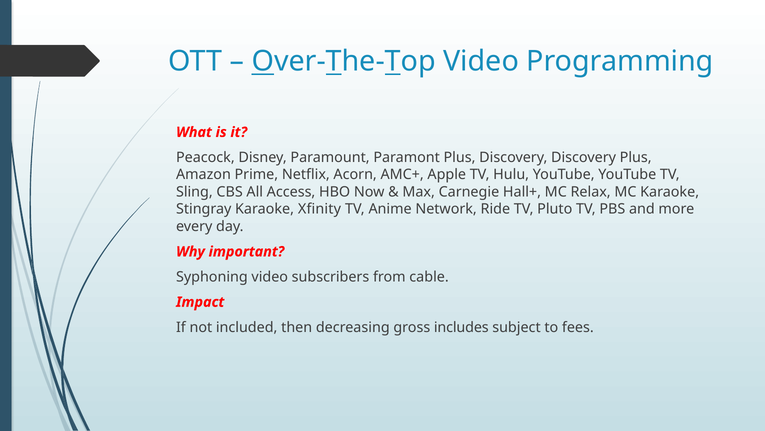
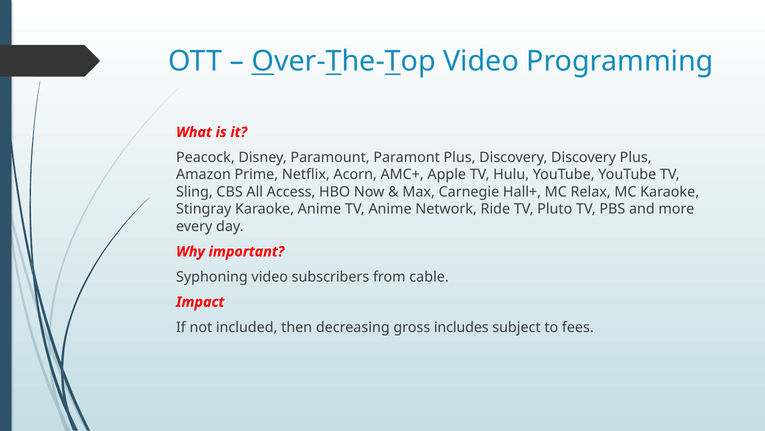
Karaoke Xfinity: Xfinity -> Anime
